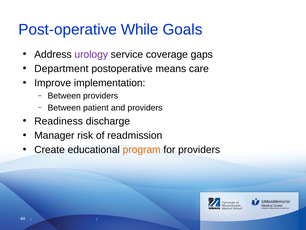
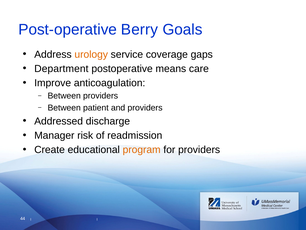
While: While -> Berry
urology colour: purple -> orange
implementation: implementation -> anticoagulation
Readiness: Readiness -> Addressed
